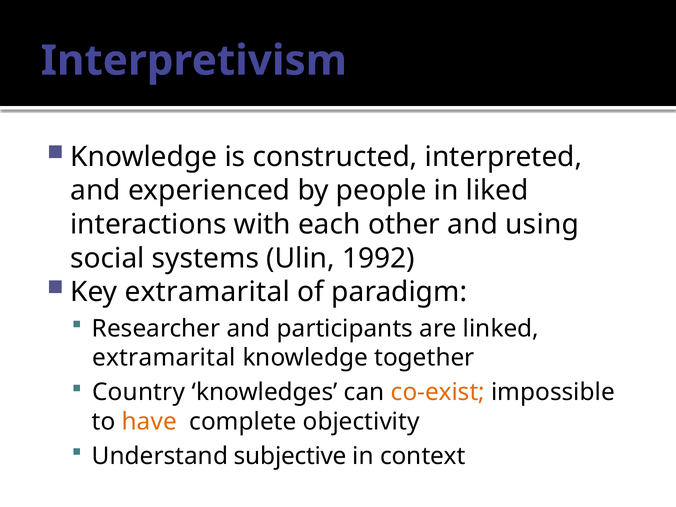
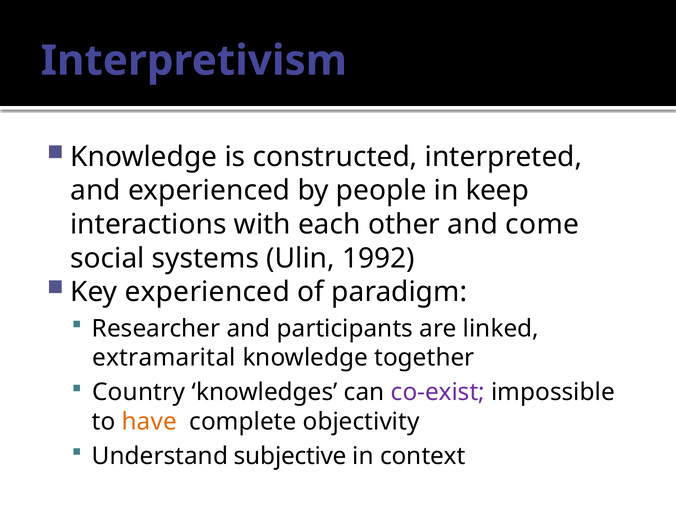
liked: liked -> keep
using: using -> come
Key extramarital: extramarital -> experienced
co-exist colour: orange -> purple
